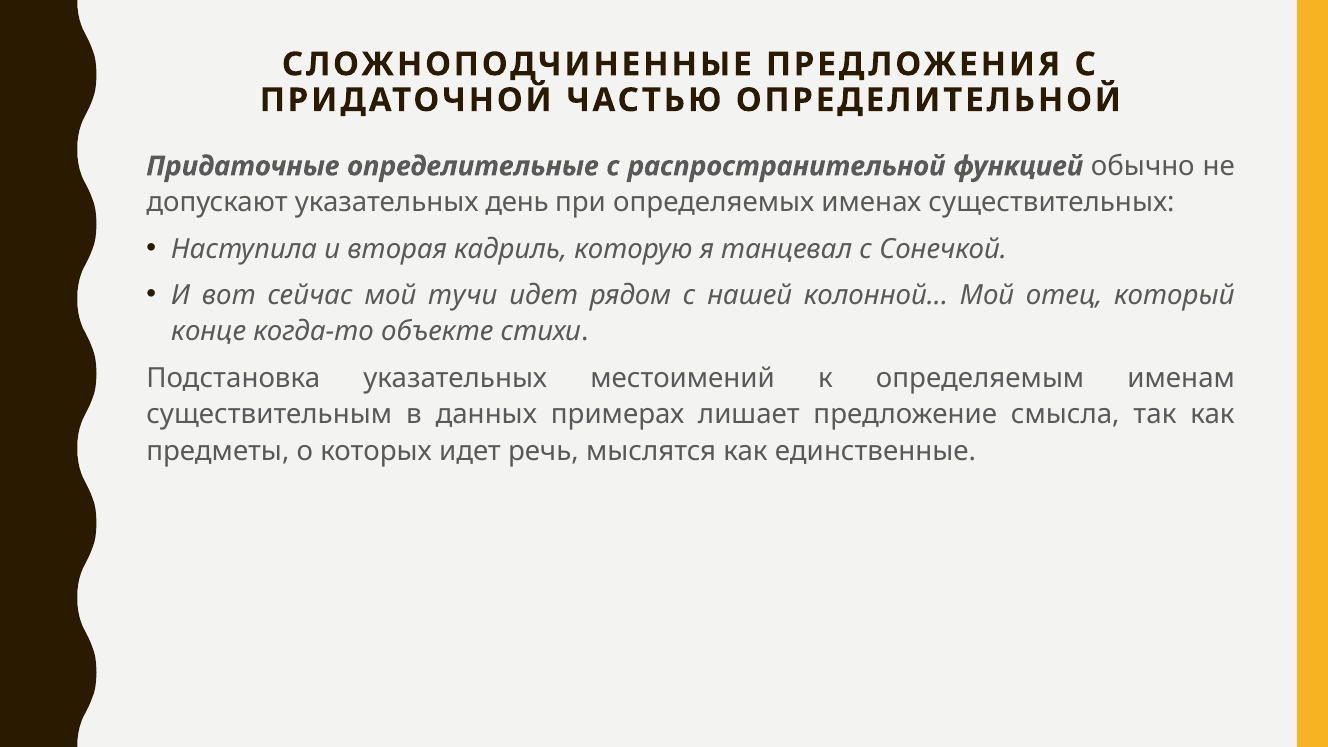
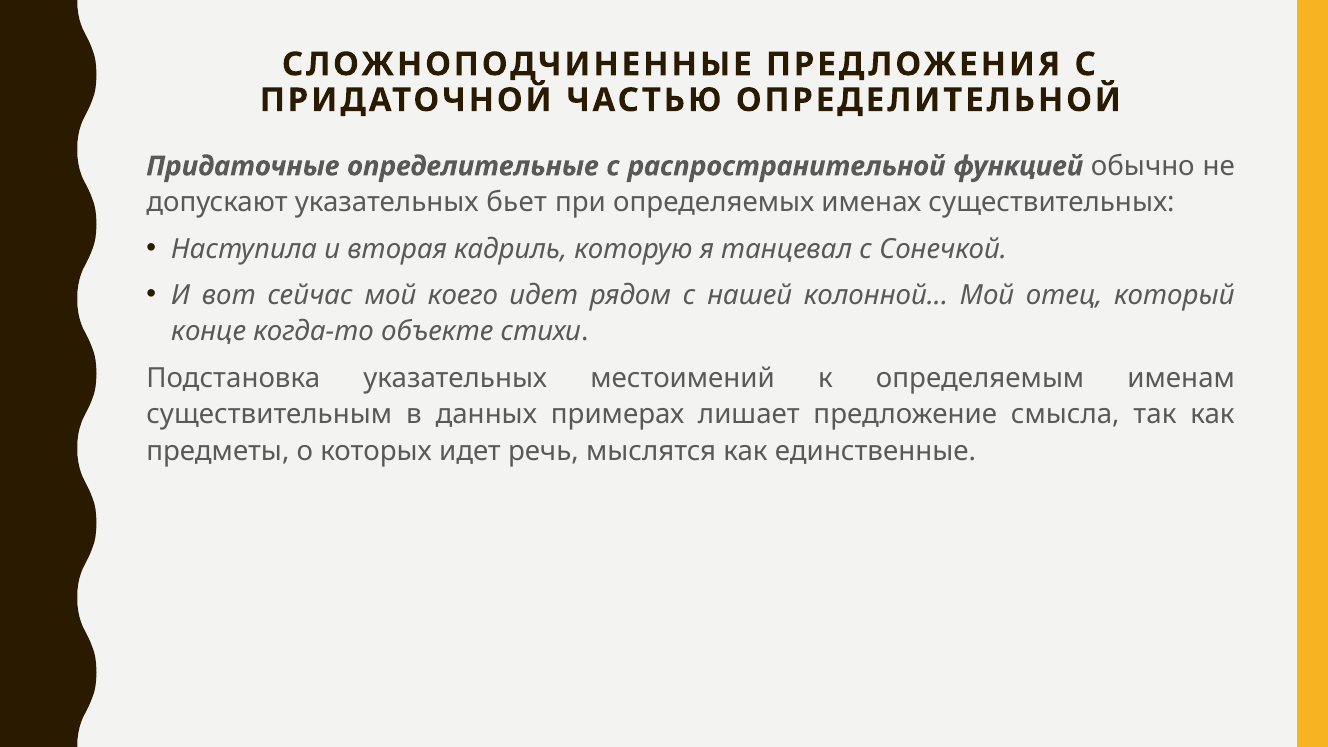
день: день -> бьет
тучи: тучи -> коего
